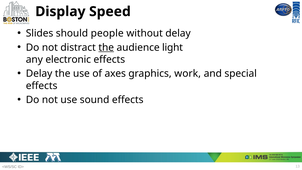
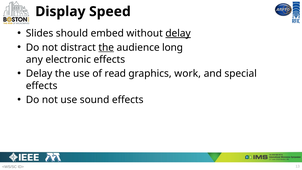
people: people -> embed
delay at (178, 33) underline: none -> present
light: light -> long
axes: axes -> read
